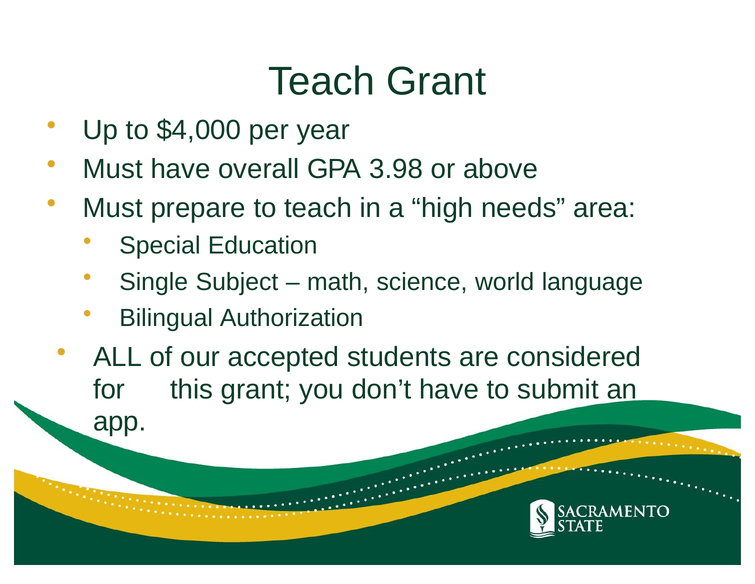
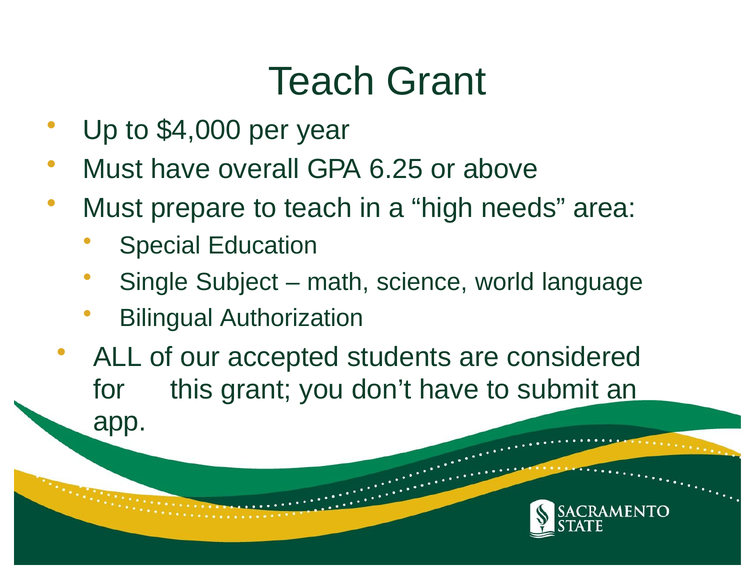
3.98: 3.98 -> 6.25
